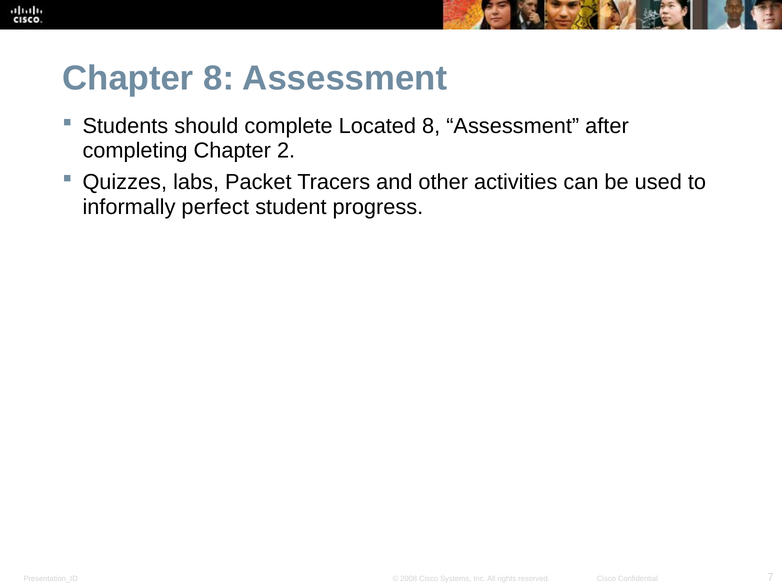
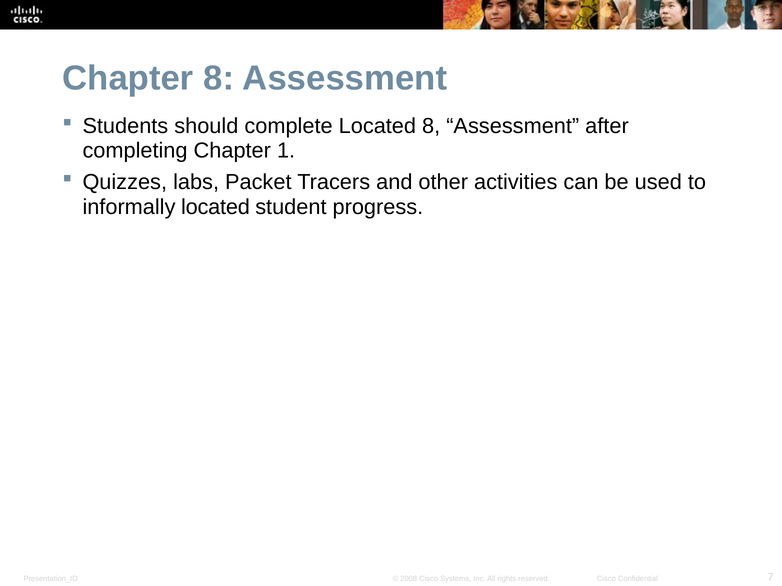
2: 2 -> 1
informally perfect: perfect -> located
